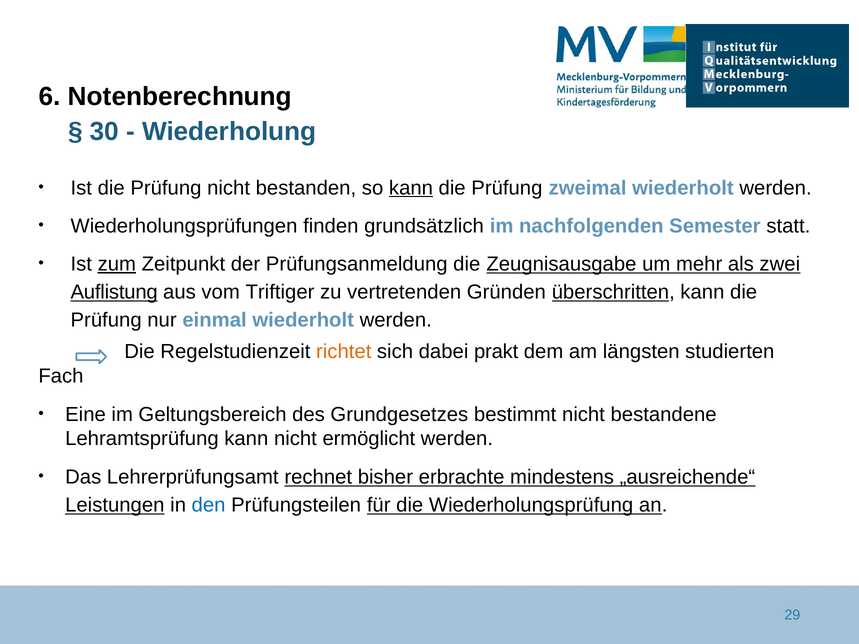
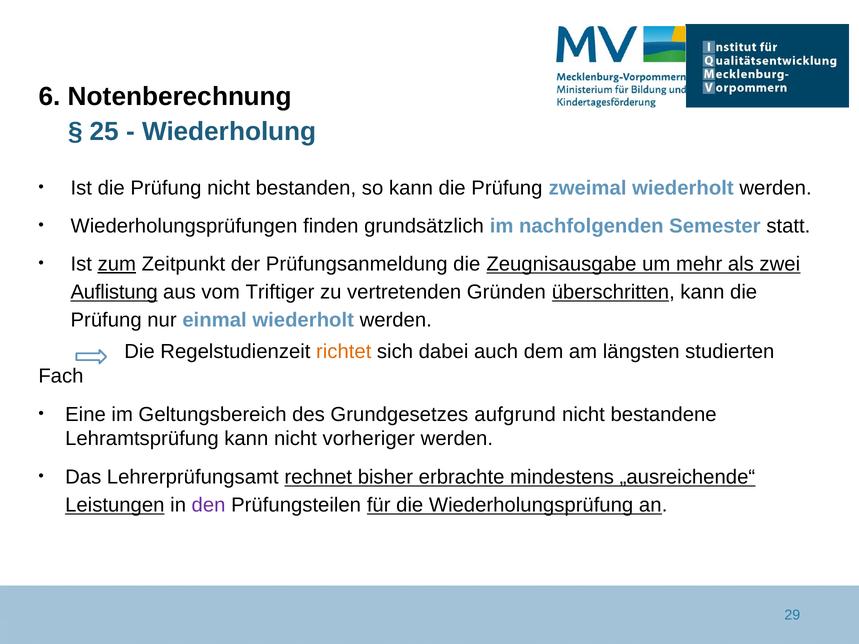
30: 30 -> 25
kann at (411, 188) underline: present -> none
prakt: prakt -> auch
bestimmt: bestimmt -> aufgrund
ermöglicht: ermöglicht -> vorheriger
den colour: blue -> purple
